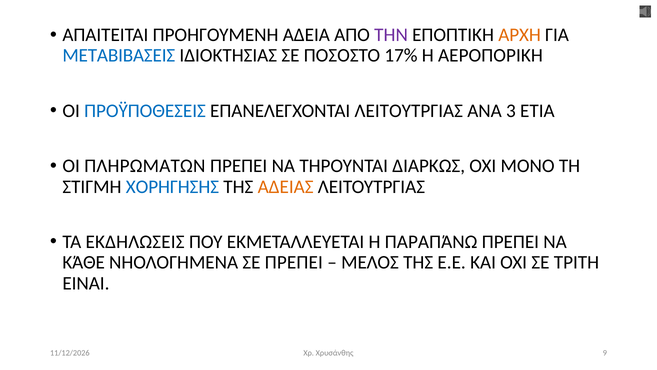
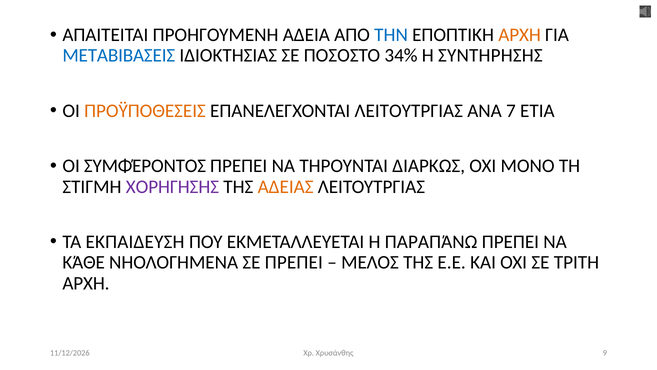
ΤΗΝ colour: purple -> blue
17%: 17% -> 34%
ΑΕΡΟΠΟΡΙΚΗ: ΑΕΡΟΠΟΡΙΚΗ -> ΣΥΝΤΗΡΗΣΗΣ
ΠΡΟΫΠΟΘΕΣΕΙΣ colour: blue -> orange
3: 3 -> 7
ΠΛΗΡΩΜΑΤΩΝ: ΠΛΗΡΩΜΑΤΩΝ -> ΣΥΜΦΈΡΟΝΤΟΣ
ΧΟΡΗΓΗΣΗΣ colour: blue -> purple
ΕΚΔΗΛΩΣΕΙΣ: ΕΚΔΗΛΩΣΕΙΣ -> ΕΚΠΑΙΔΕΥΣΗ
ΕΙΝΑΙ at (86, 283): ΕΙΝΑΙ -> ΑΡΧΗ
